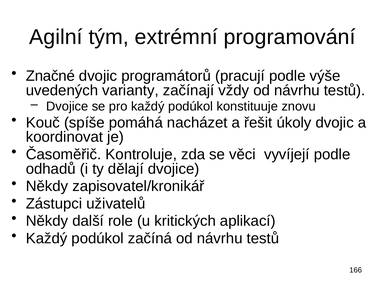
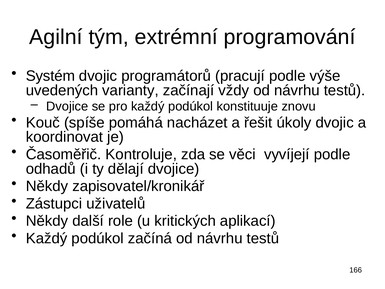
Značné: Značné -> Systém
